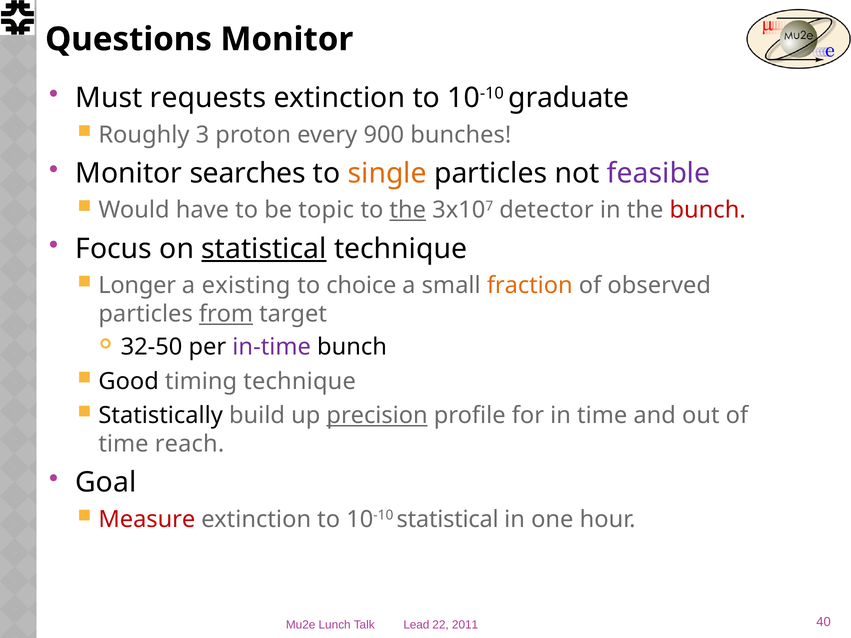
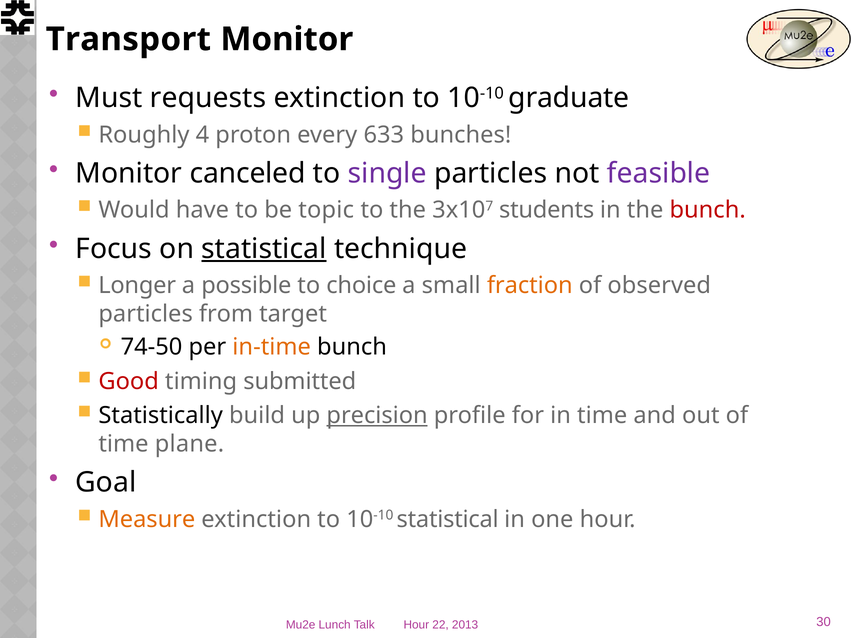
Questions: Questions -> Transport
3: 3 -> 4
900: 900 -> 633
searches: searches -> canceled
single colour: orange -> purple
the at (408, 210) underline: present -> none
detector: detector -> students
existing: existing -> possible
from underline: present -> none
32-50: 32-50 -> 74-50
in-time colour: purple -> orange
Good colour: black -> red
timing technique: technique -> submitted
reach: reach -> plane
Measure colour: red -> orange
Lead at (416, 625): Lead -> Hour
2011: 2011 -> 2013
40: 40 -> 30
